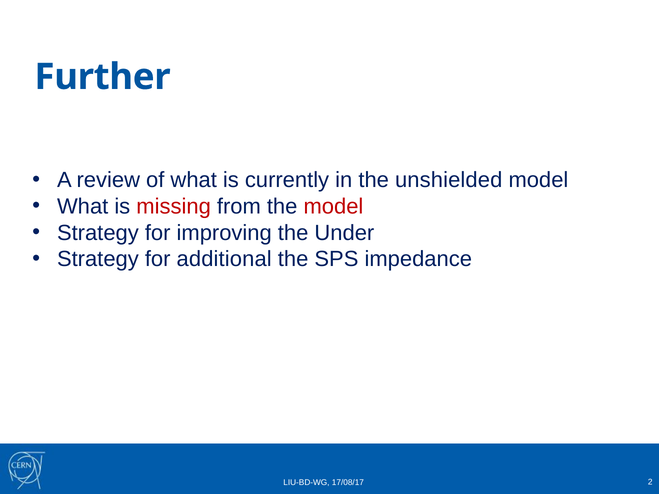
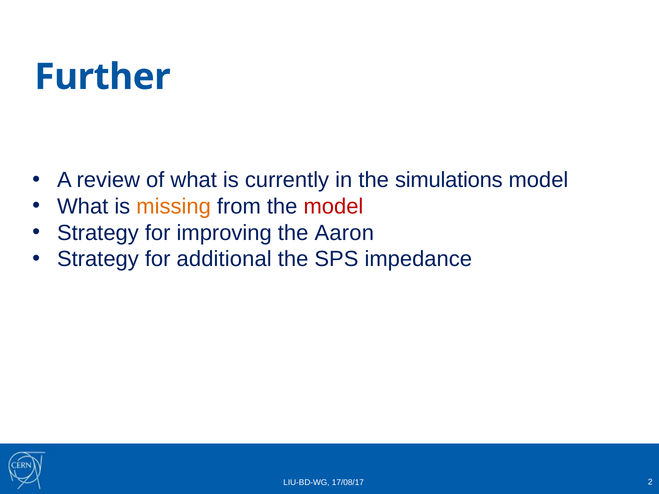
unshielded: unshielded -> simulations
missing colour: red -> orange
Under: Under -> Aaron
